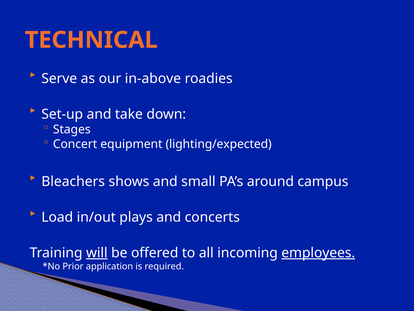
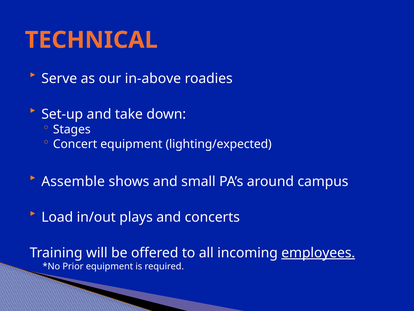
Bleachers: Bleachers -> Assemble
will underline: present -> none
Prior application: application -> equipment
